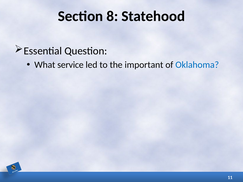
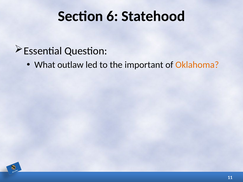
8: 8 -> 6
service: service -> outlaw
Oklahoma colour: blue -> orange
